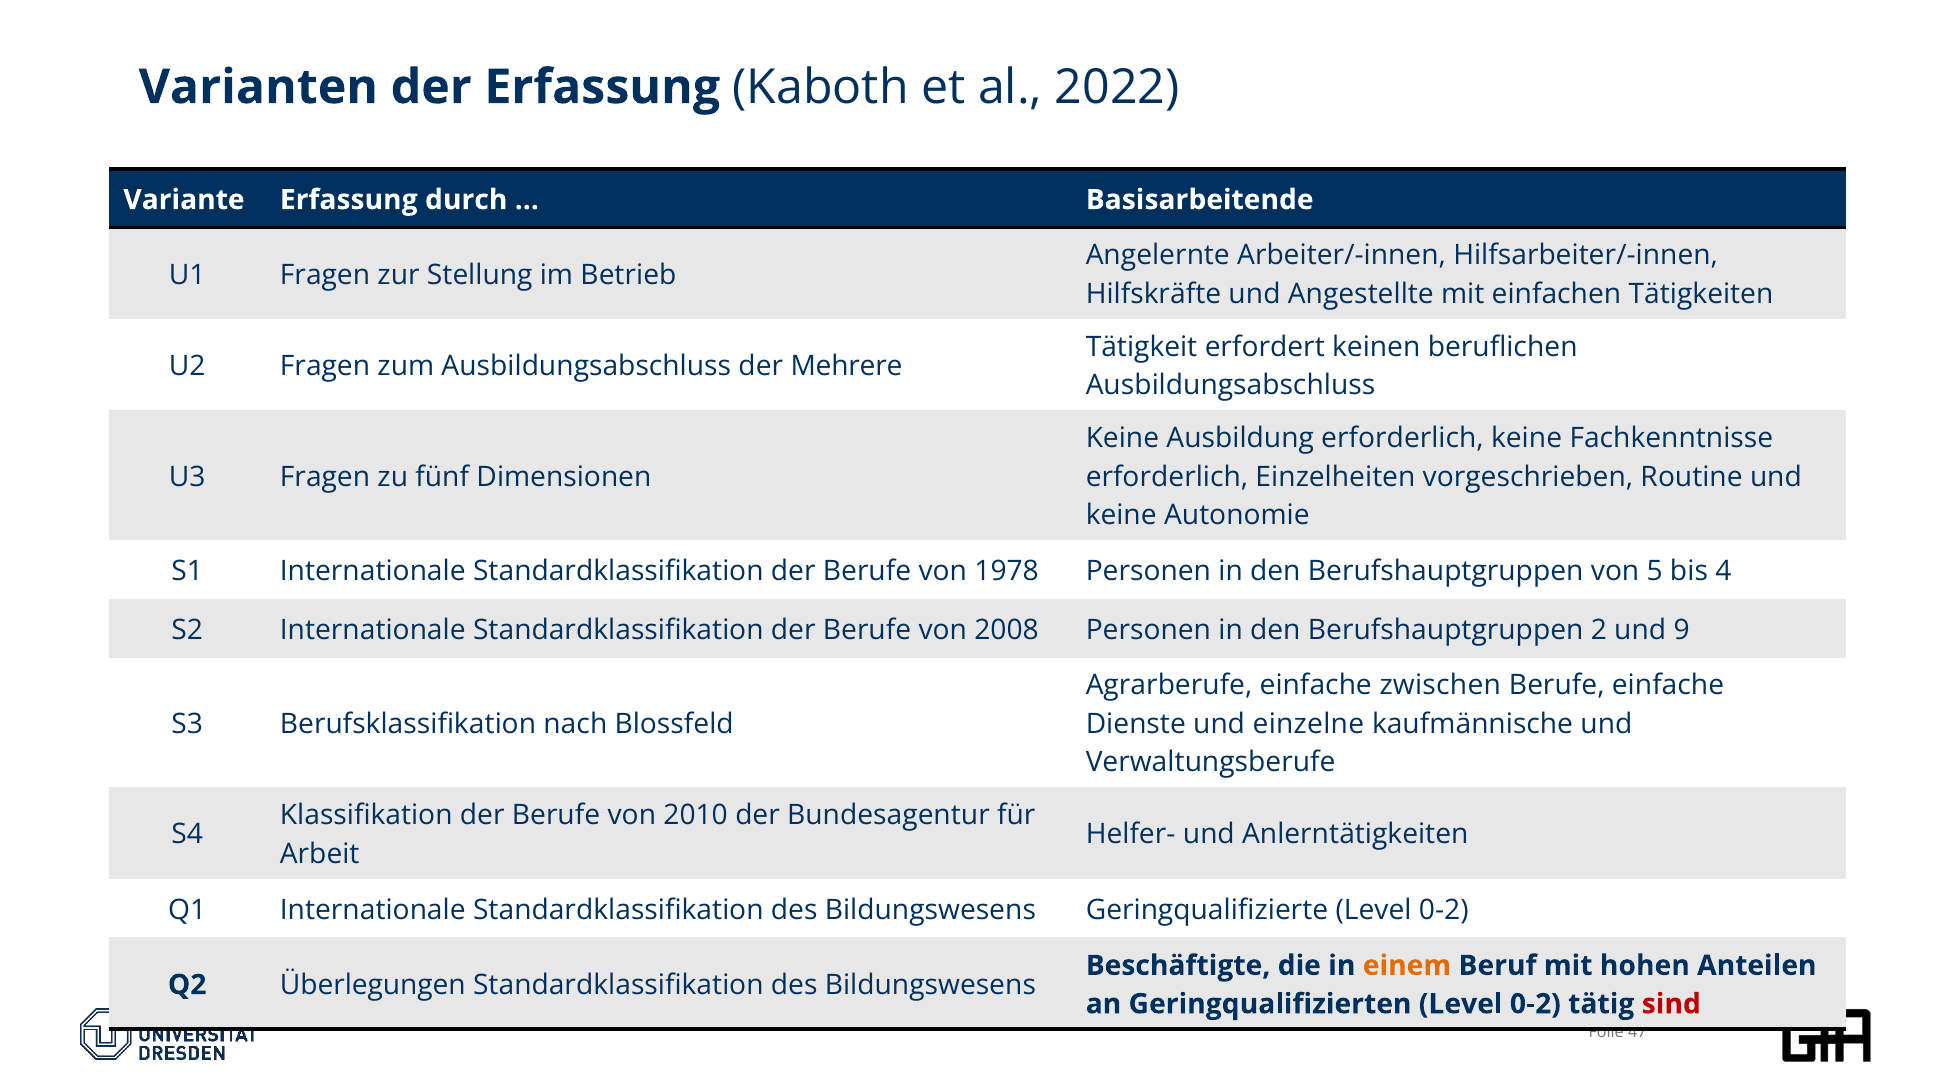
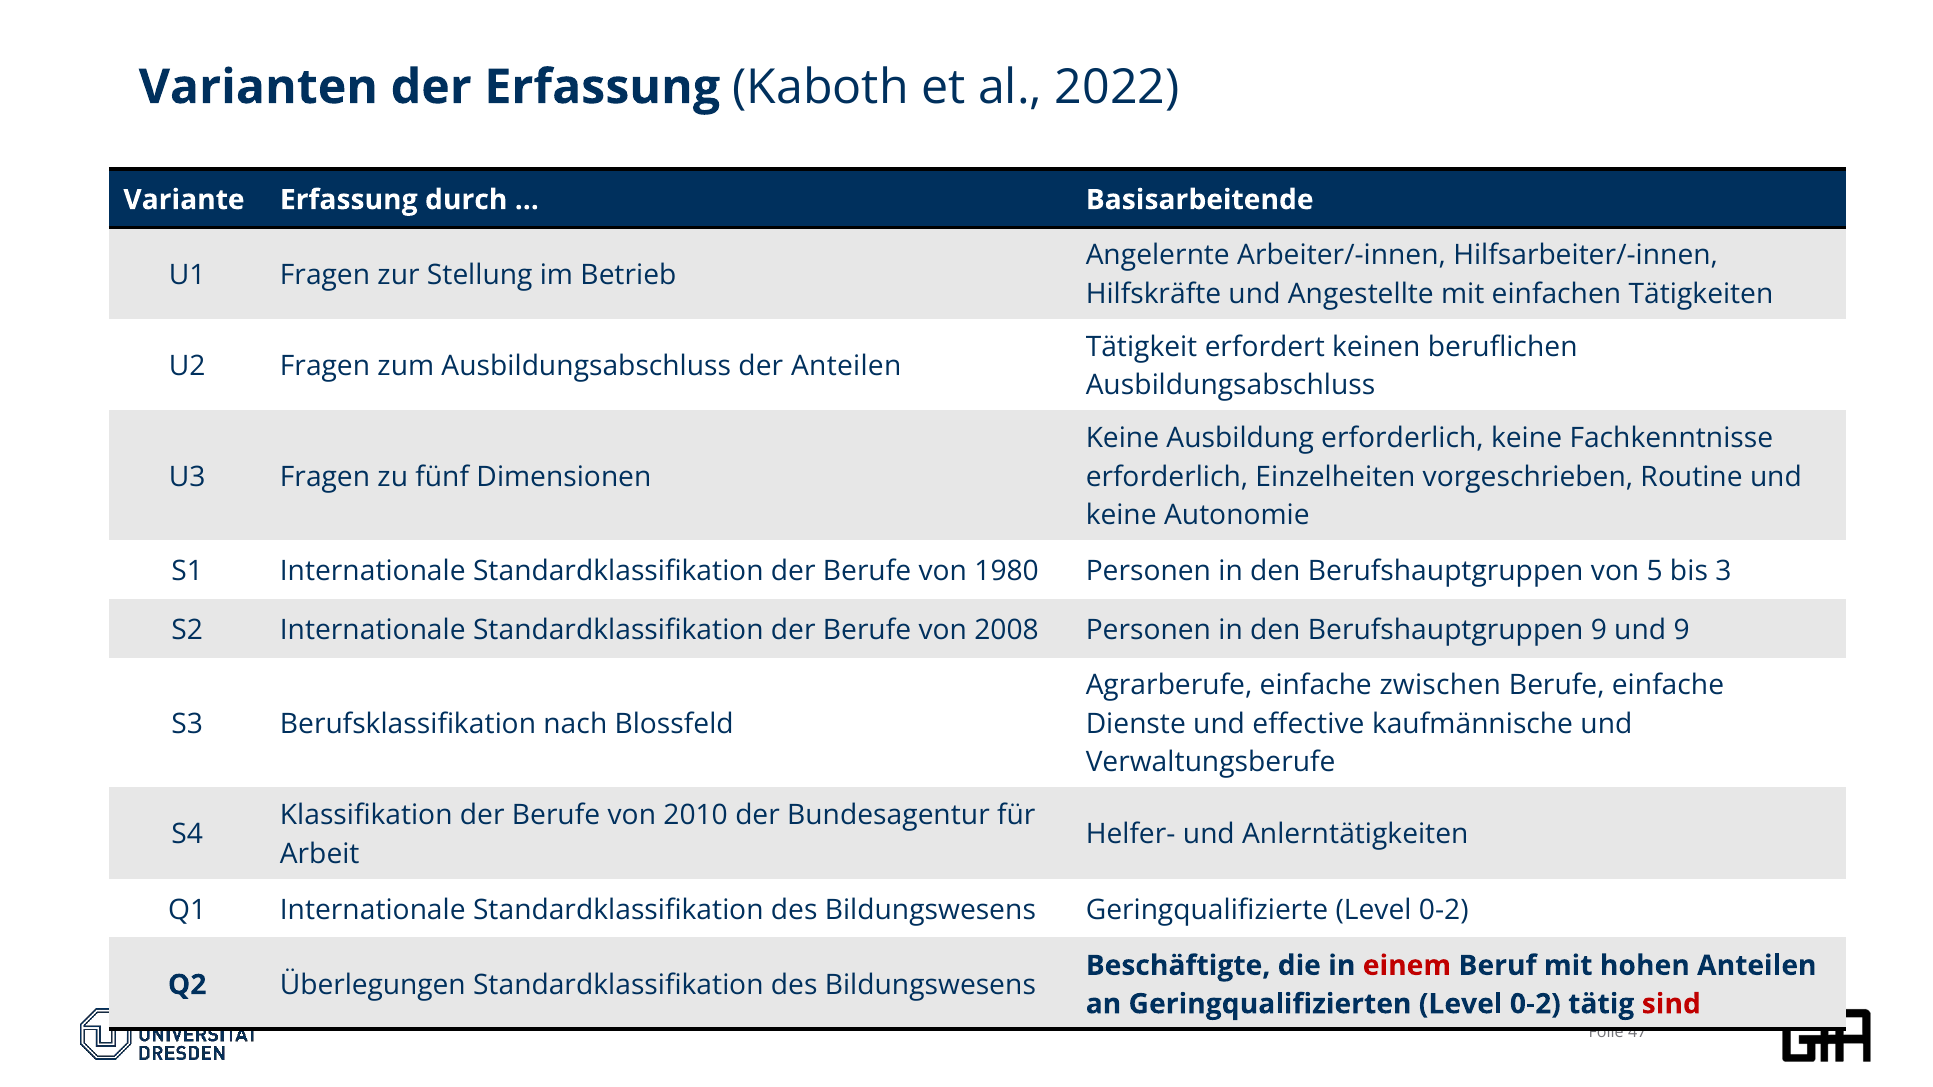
der Mehrere: Mehrere -> Anteilen
1978: 1978 -> 1980
4: 4 -> 3
Berufshauptgruppen 2: 2 -> 9
einzelne: einzelne -> effective
einem colour: orange -> red
